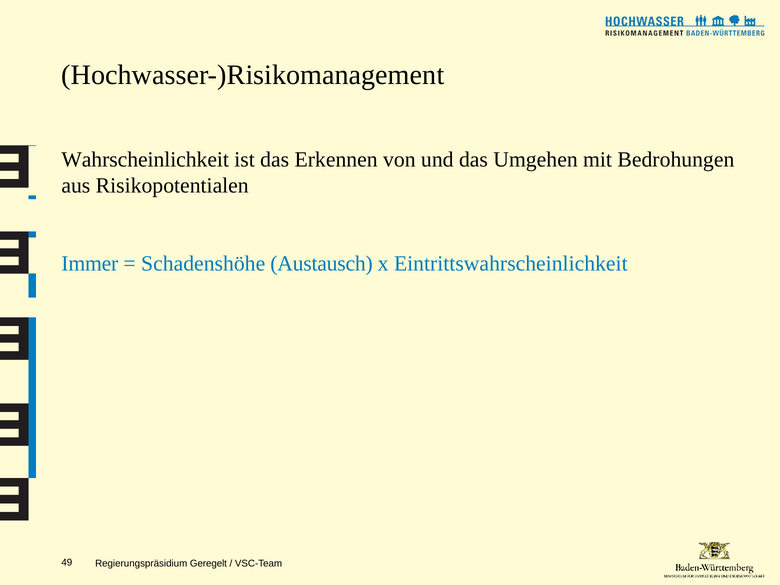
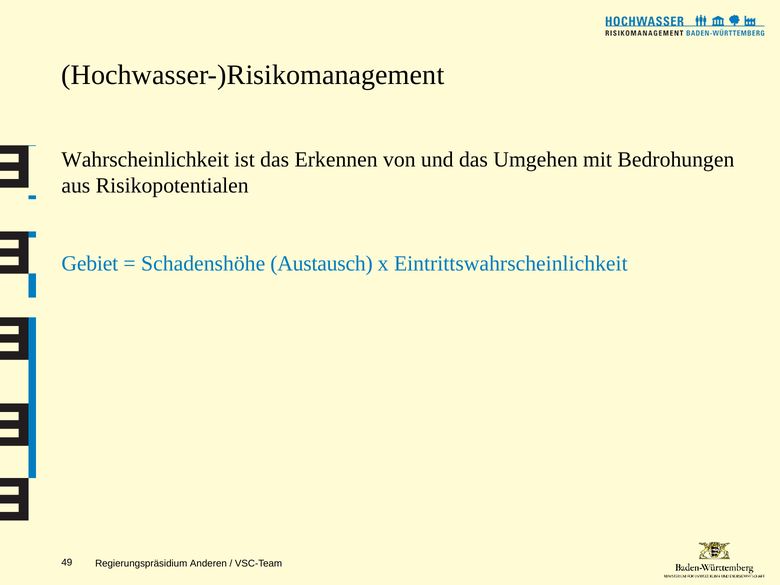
Immer: Immer -> Gebiet
Geregelt: Geregelt -> Anderen
